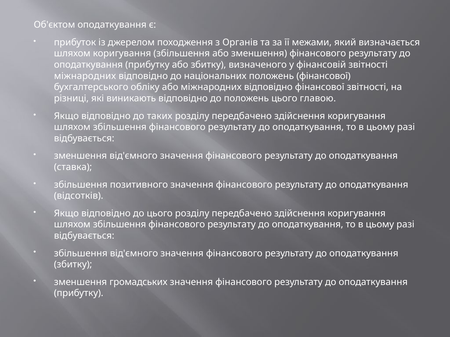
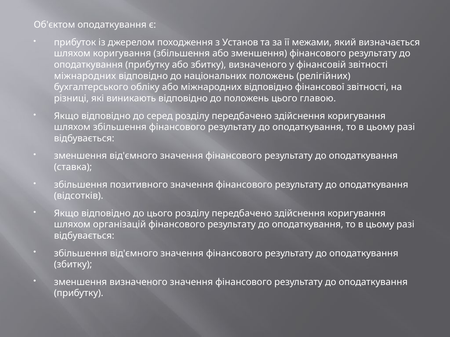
Органів: Органів -> Установ
положень фінансової: фінансової -> релігійних
таких: таких -> серед
збільшення at (120, 225): збільшення -> організацій
зменшення громадських: громадських -> визначеного
